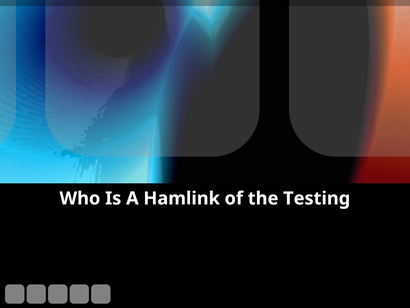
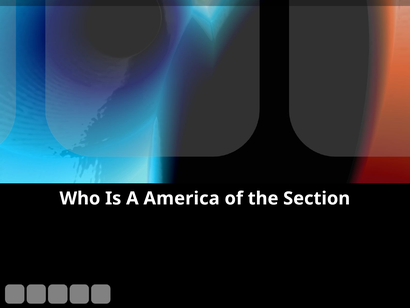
Hamlink: Hamlink -> America
Testing: Testing -> Section
